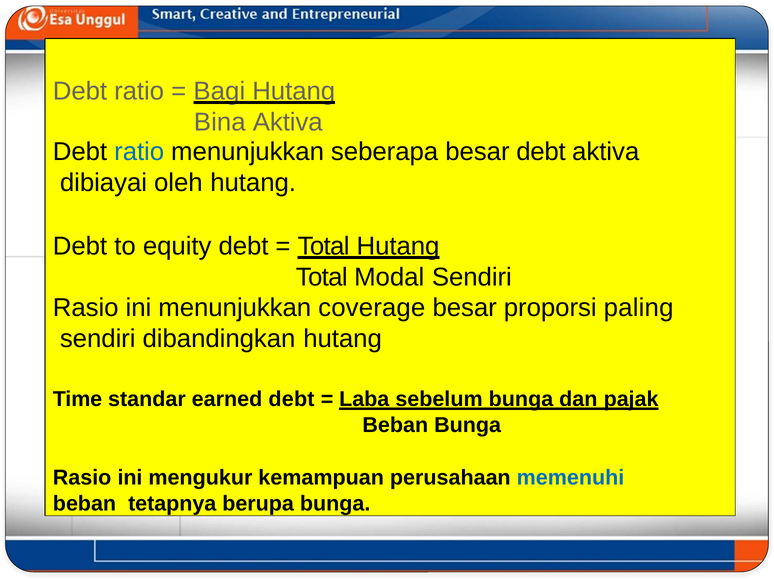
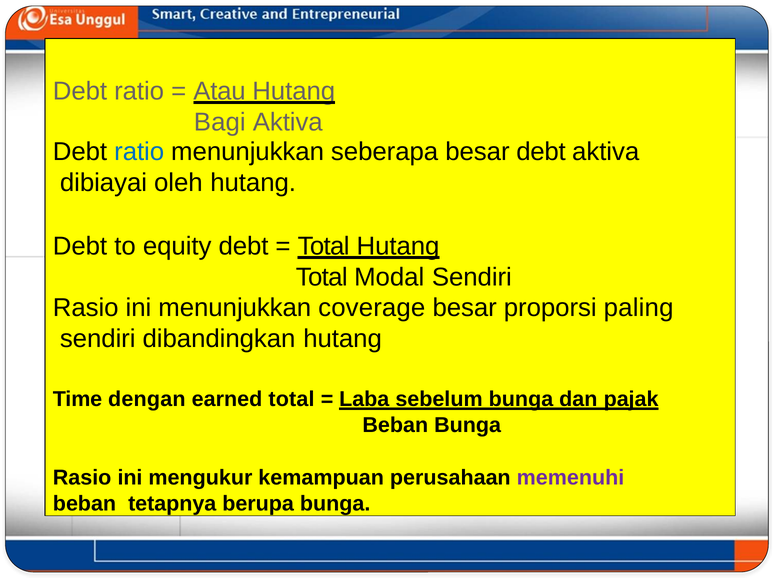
Bagi: Bagi -> Atau
Bina: Bina -> Bagi
standar: standar -> dengan
earned debt: debt -> total
memenuhi colour: blue -> purple
